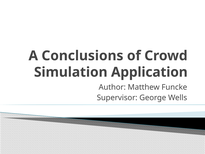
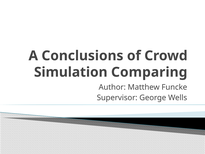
Application: Application -> Comparing
